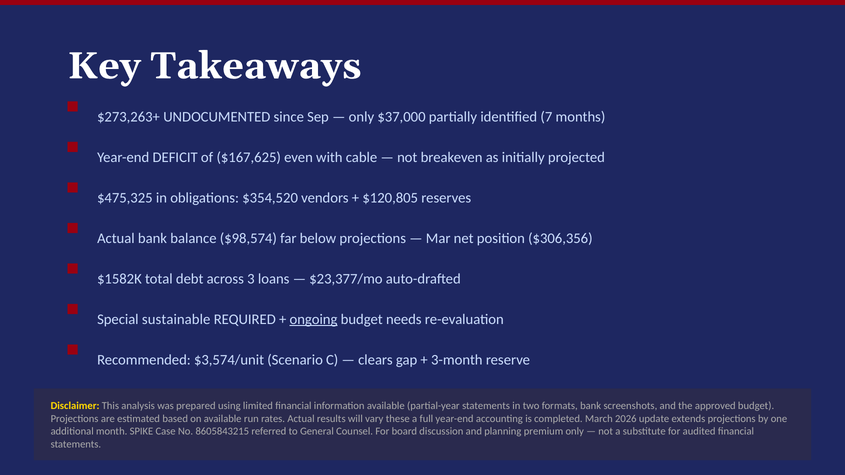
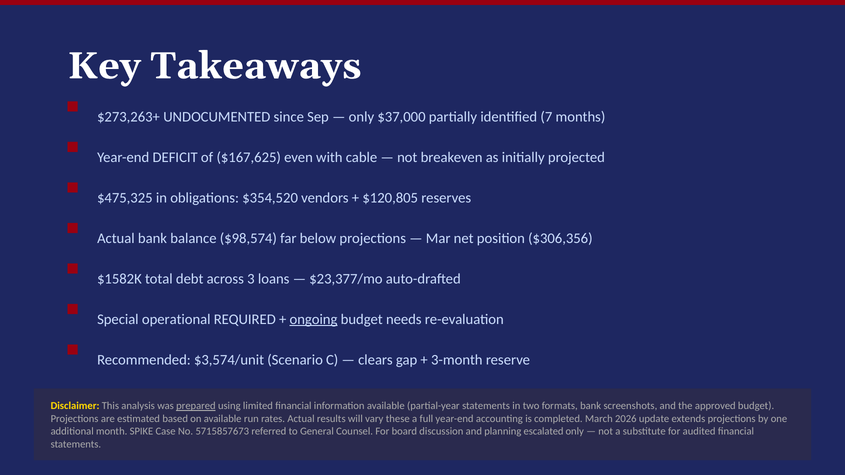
sustainable: sustainable -> operational
prepared underline: none -> present
8605843215: 8605843215 -> 5715857673
premium: premium -> escalated
